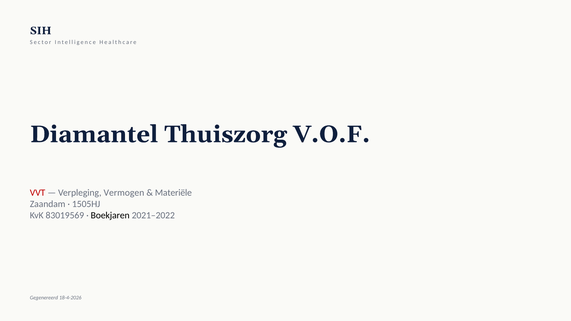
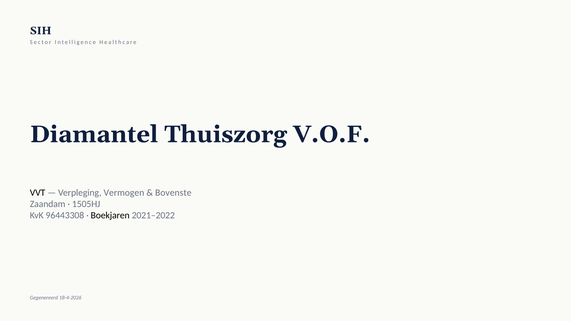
VVT colour: red -> black
Materiële: Materiële -> Bovenste
83019569: 83019569 -> 96443308
